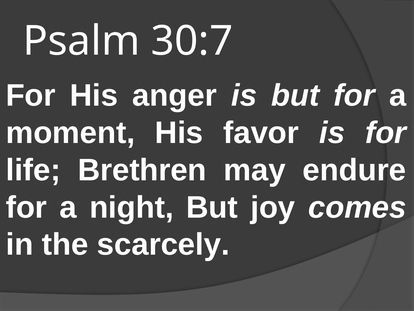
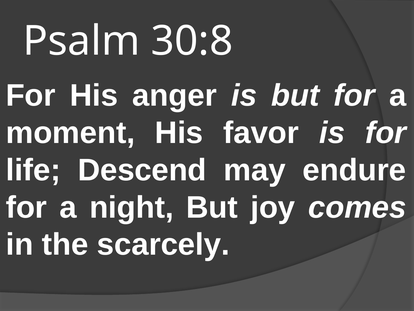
30:7: 30:7 -> 30:8
Brethren: Brethren -> Descend
